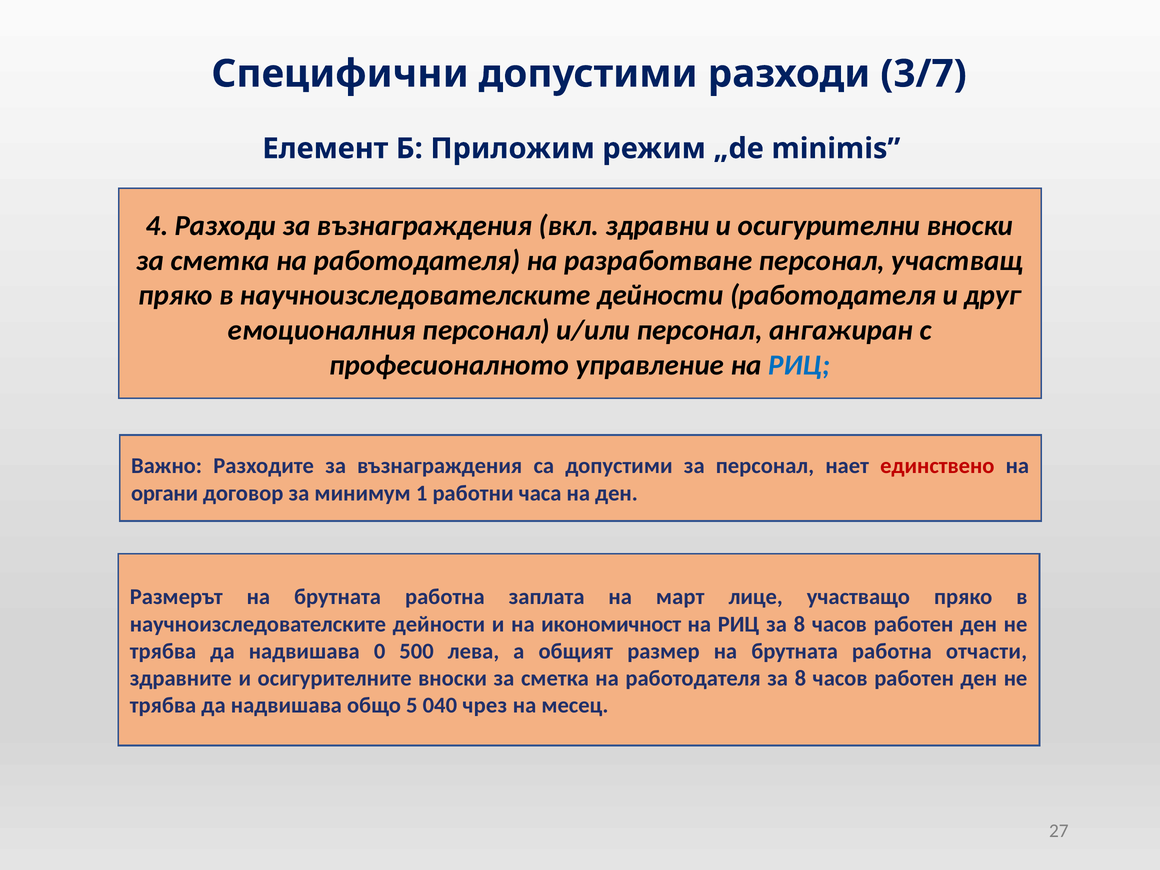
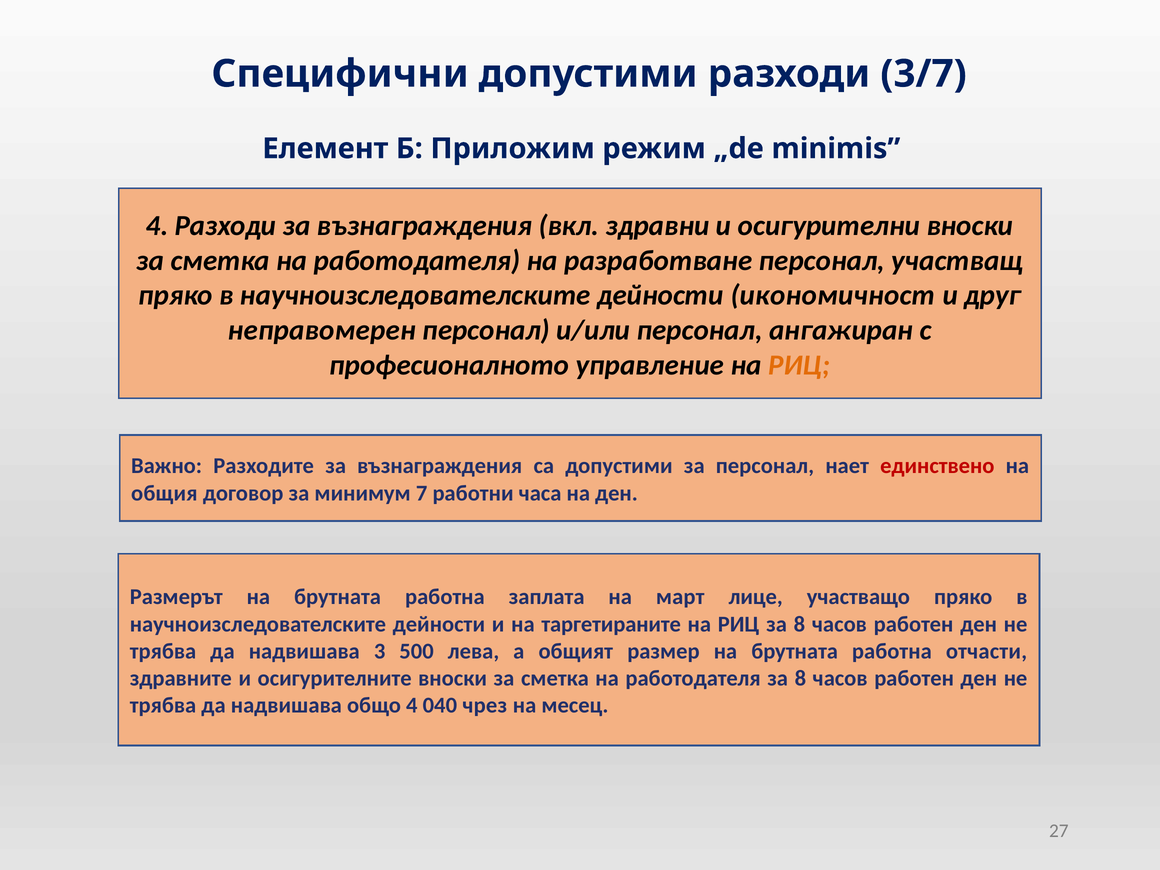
дейности работодателя: работодателя -> икономичност
емоционалния: емоционалния -> неправомерен
РИЦ at (799, 365) colour: blue -> orange
органи: органи -> общия
1: 1 -> 7
икономичност: икономичност -> таргeтираните
0: 0 -> 3
общо 5: 5 -> 4
